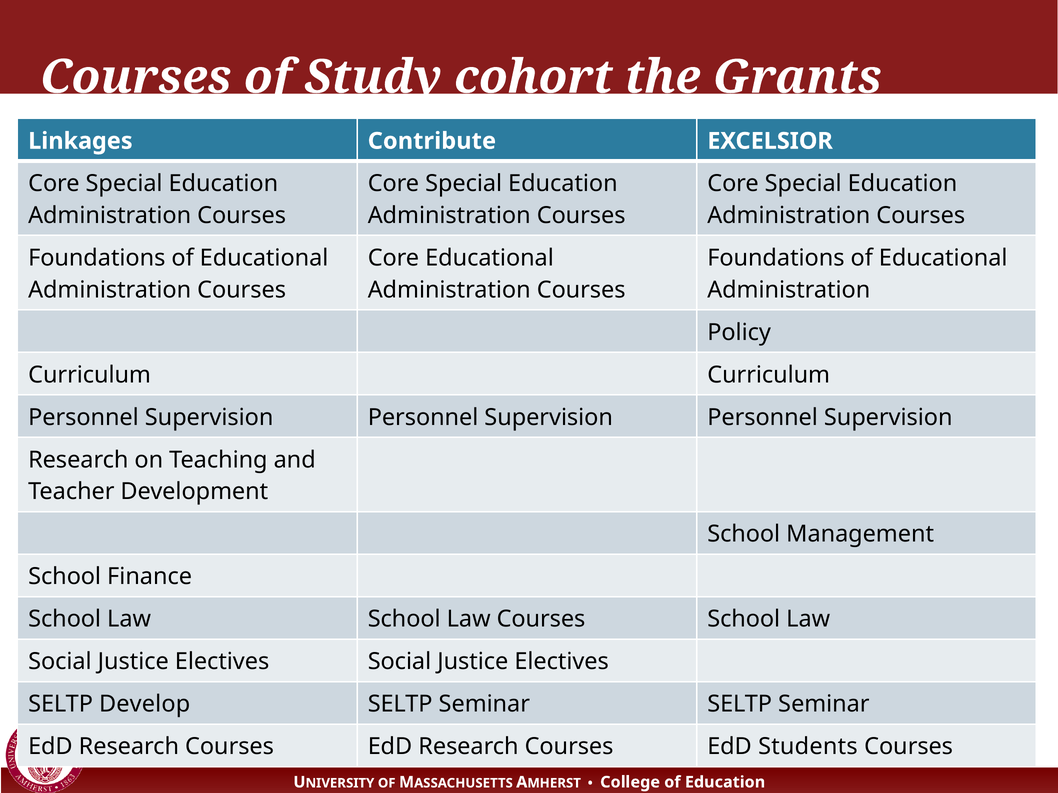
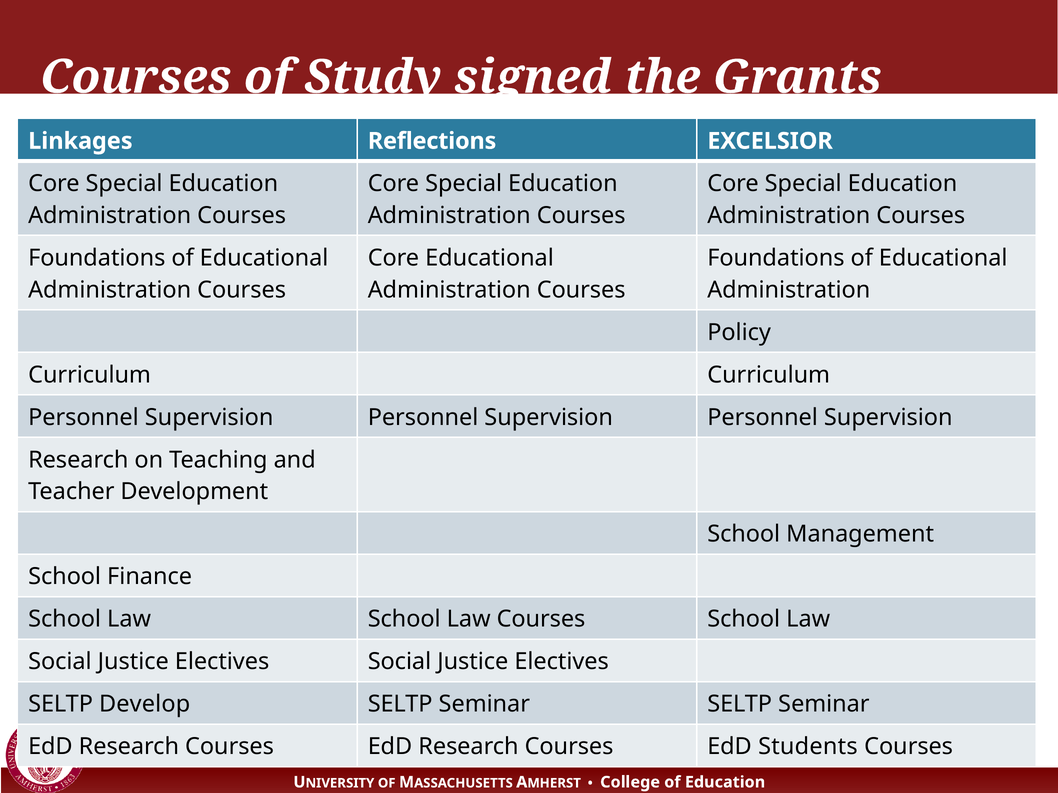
cohort: cohort -> signed
Contribute: Contribute -> Reflections
